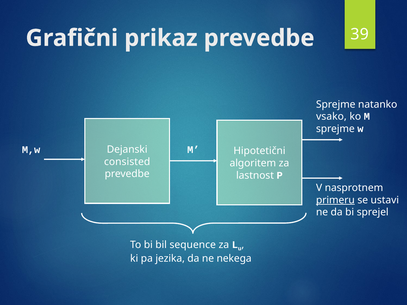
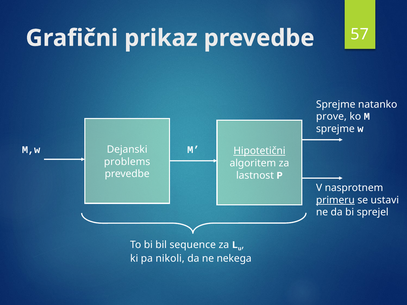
39: 39 -> 57
vsako: vsako -> prove
Hipotetični underline: none -> present
consisted: consisted -> problems
jezika: jezika -> nikoli
